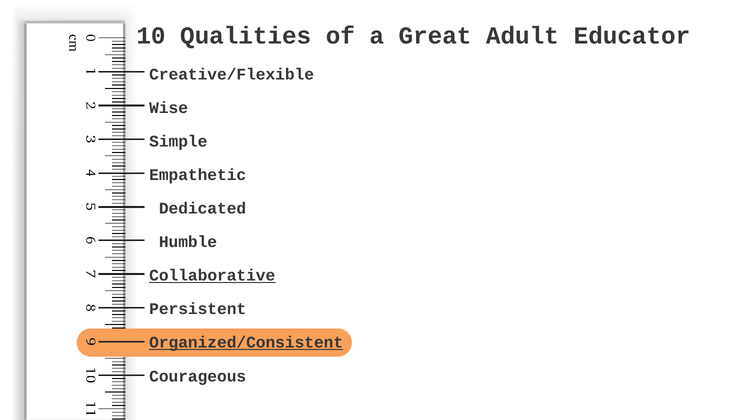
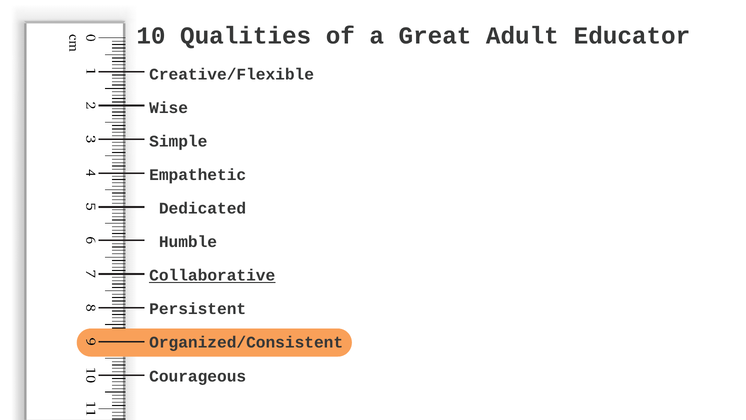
Organized/Consistent underline: present -> none
